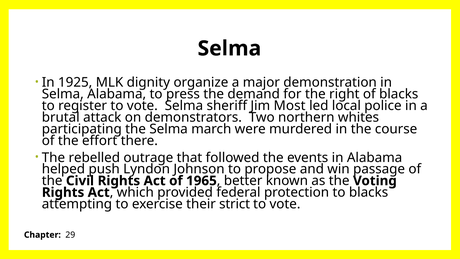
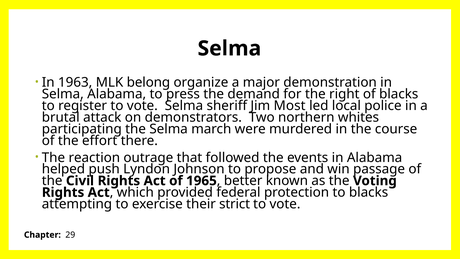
1925: 1925 -> 1963
dignity: dignity -> belong
rebelled: rebelled -> reaction
